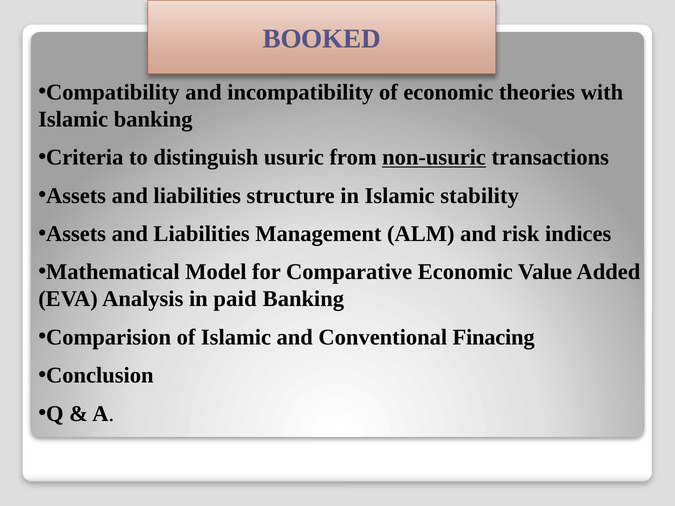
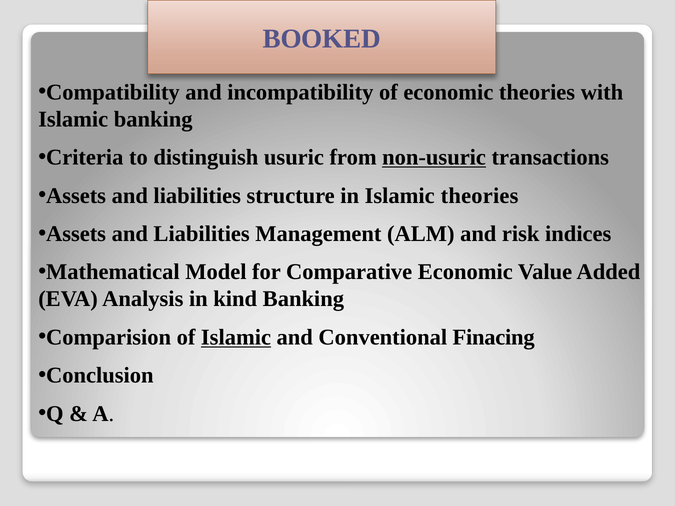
Islamic stability: stability -> theories
paid: paid -> kind
Islamic at (236, 337) underline: none -> present
